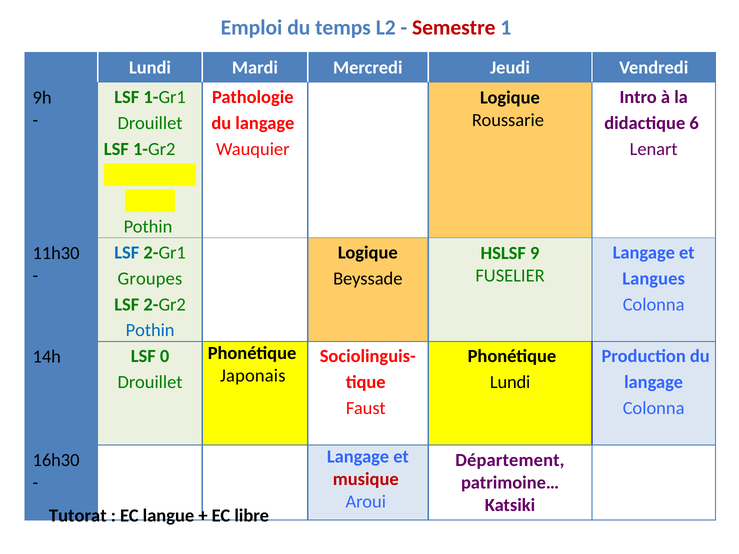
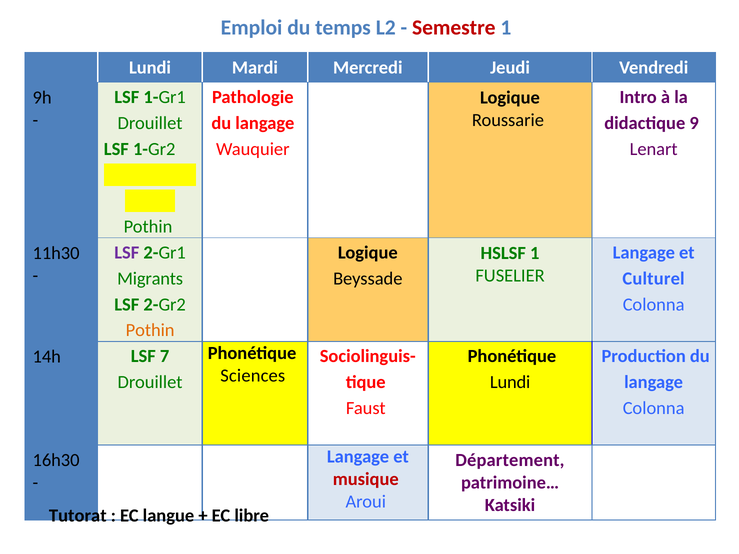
6: 6 -> 9
LSF at (127, 253) colour: blue -> purple
HSLSF 9: 9 -> 1
Groupes: Groupes -> Migrants
Langues: Langues -> Culturel
Pothin at (150, 331) colour: blue -> orange
0: 0 -> 7
Japonais: Japonais -> Sciences
